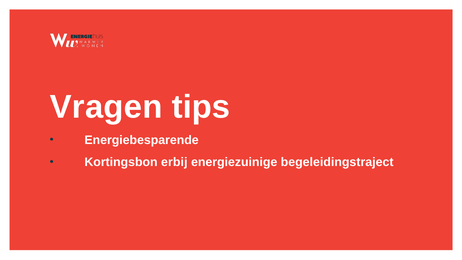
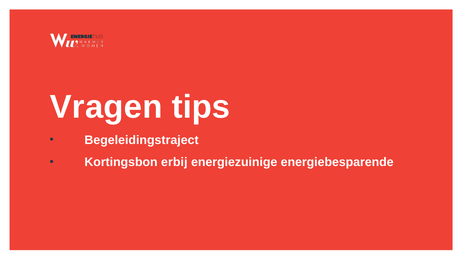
Energiebesparende: Energiebesparende -> Begeleidingstraject
begeleidingstraject: begeleidingstraject -> energiebesparende
